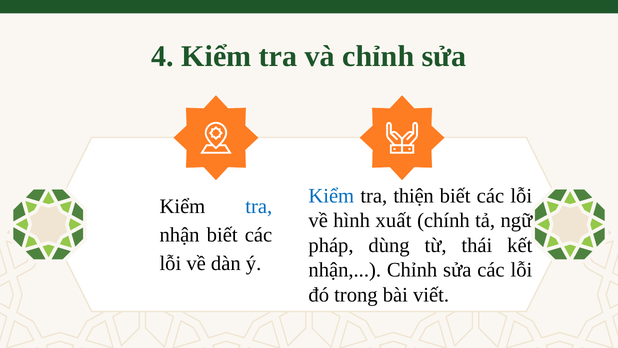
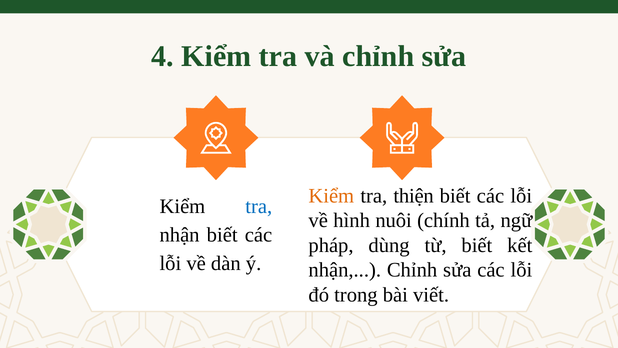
Kiểm at (331, 196) colour: blue -> orange
xuất: xuất -> nuôi
từ thái: thái -> biết
